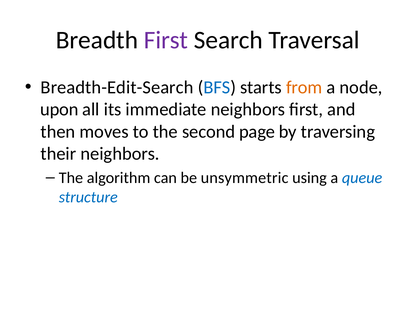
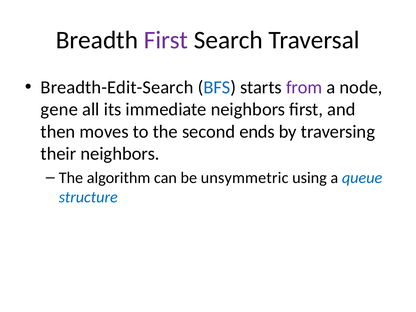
from colour: orange -> purple
upon: upon -> gene
page: page -> ends
